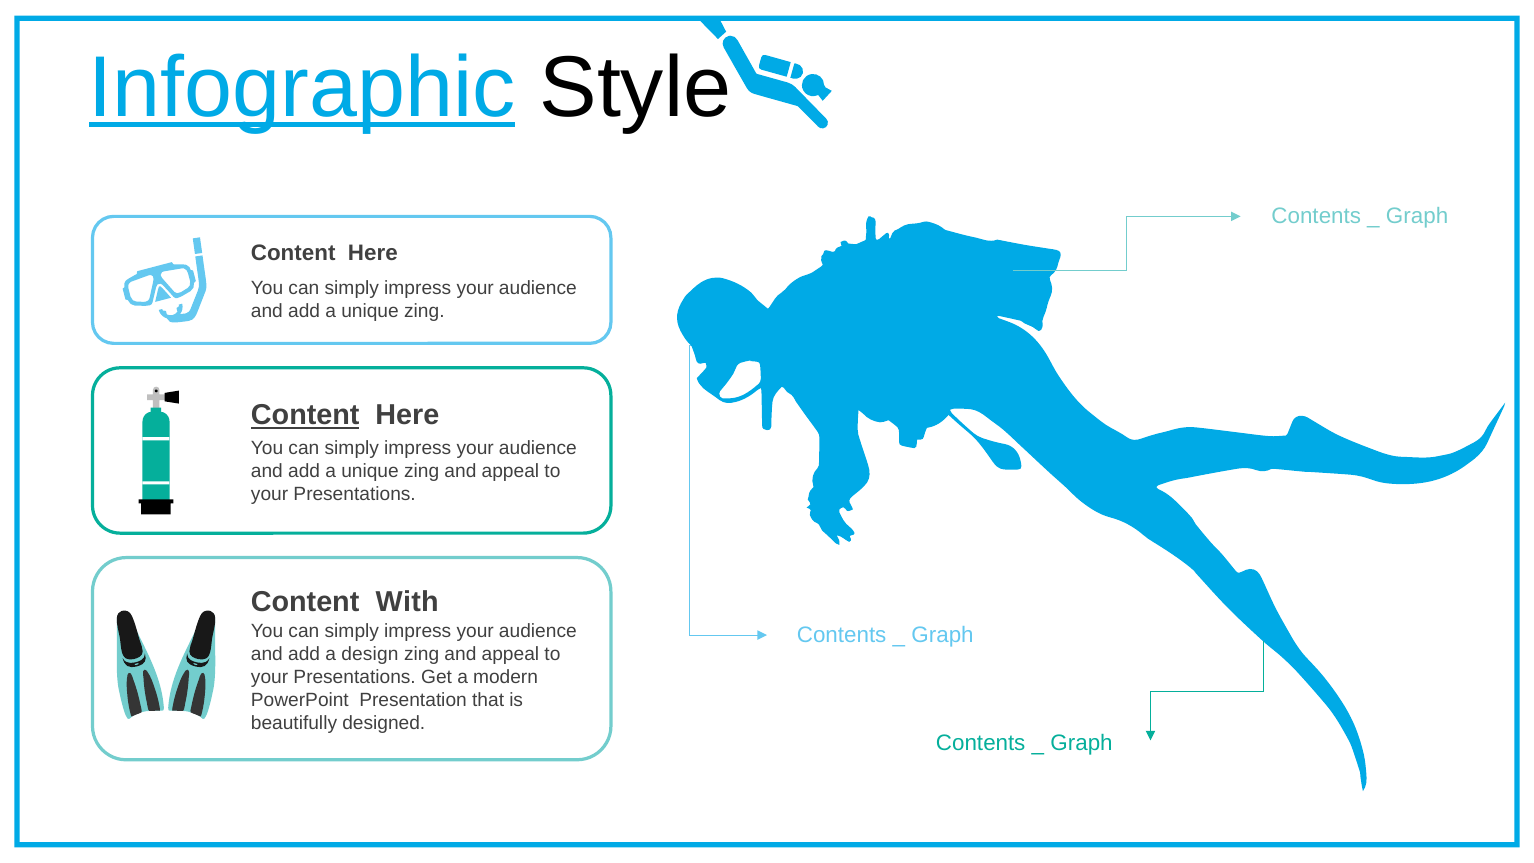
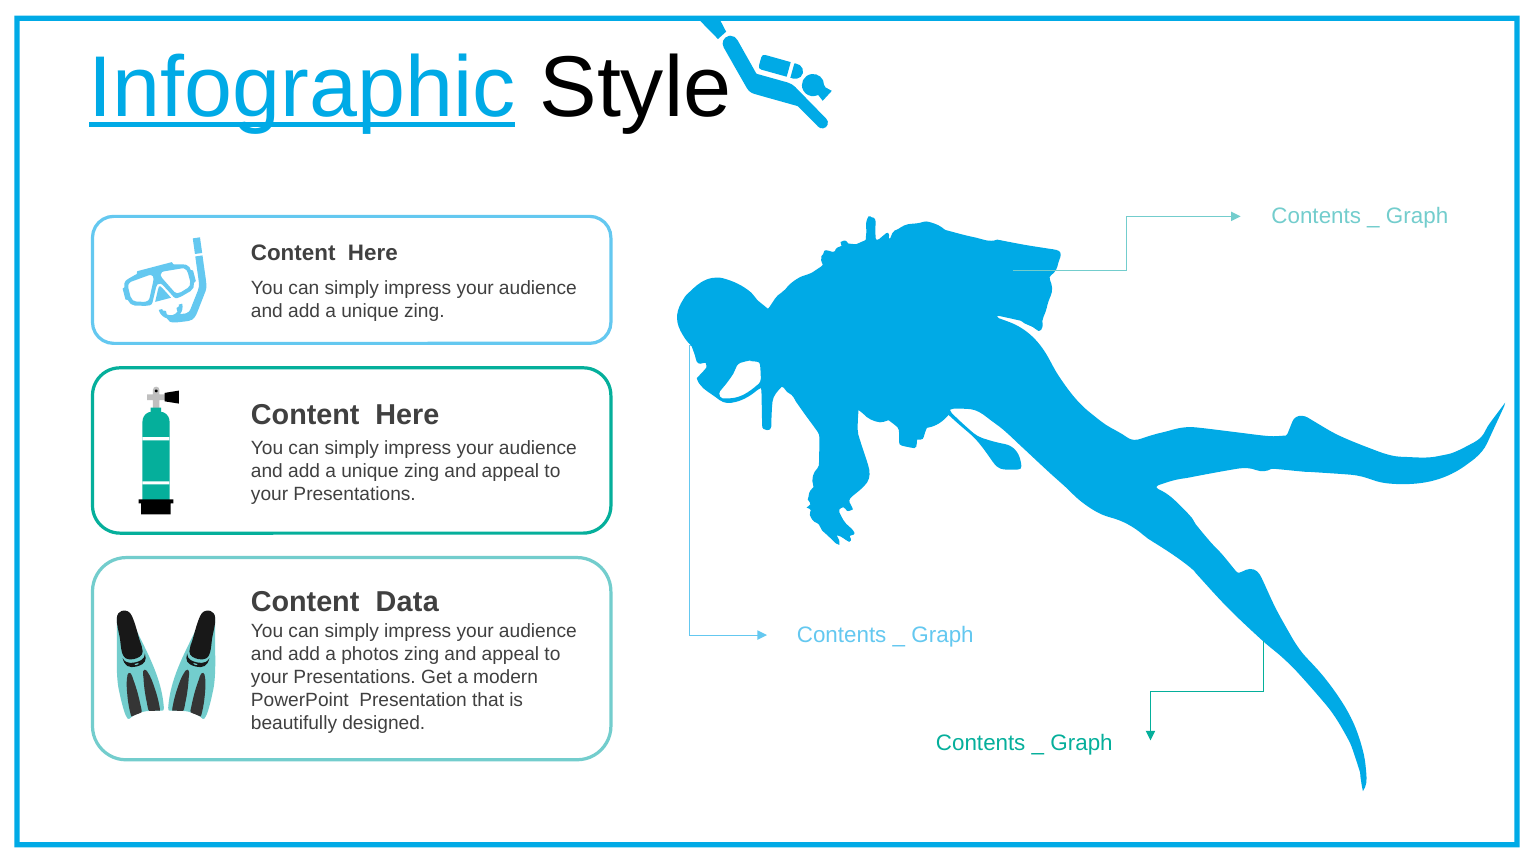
Content at (305, 415) underline: present -> none
With: With -> Data
design: design -> photos
